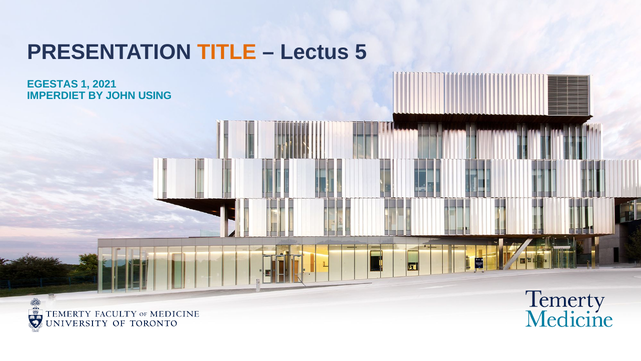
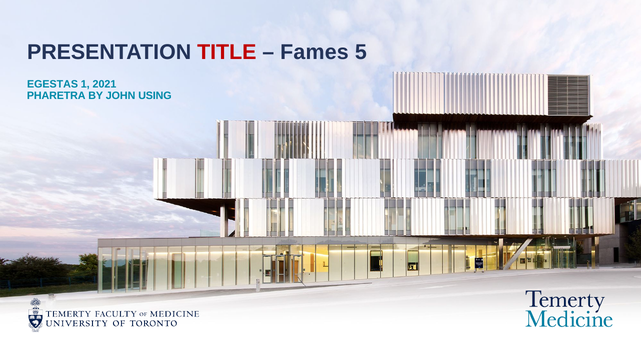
TITLE colour: orange -> red
Lectus: Lectus -> Fames
IMPERDIET: IMPERDIET -> PHARETRA
